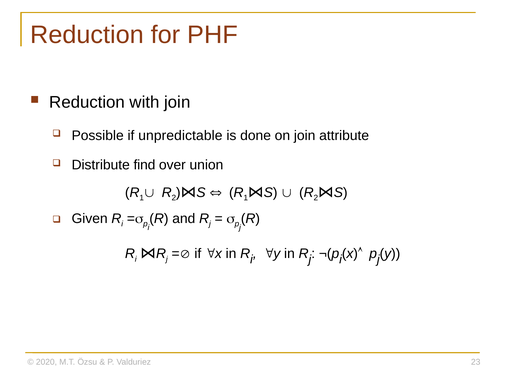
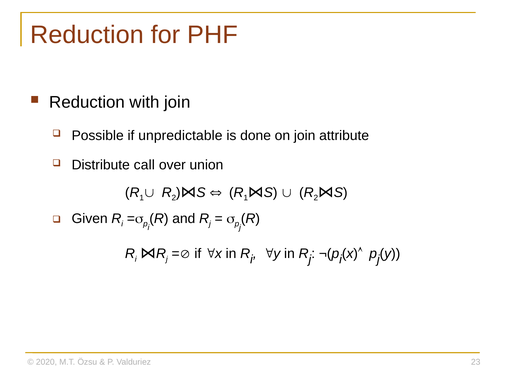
find: find -> call
